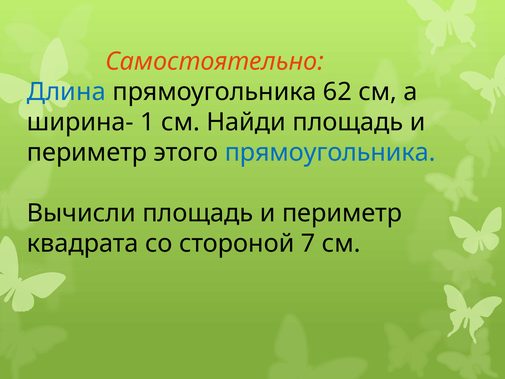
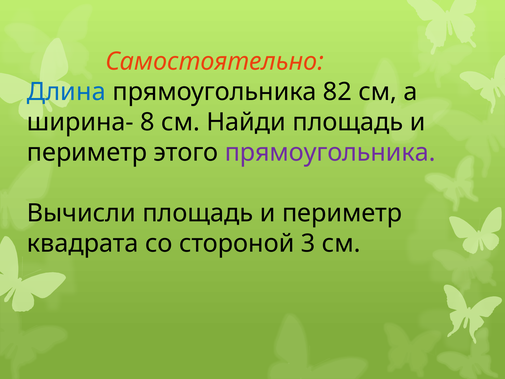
62: 62 -> 82
1: 1 -> 8
прямоугольника at (330, 153) colour: blue -> purple
7: 7 -> 3
